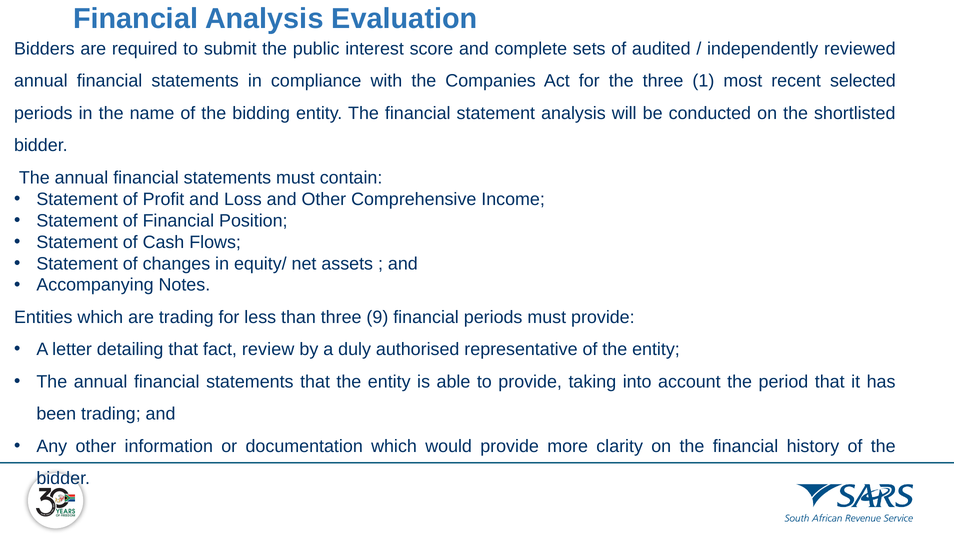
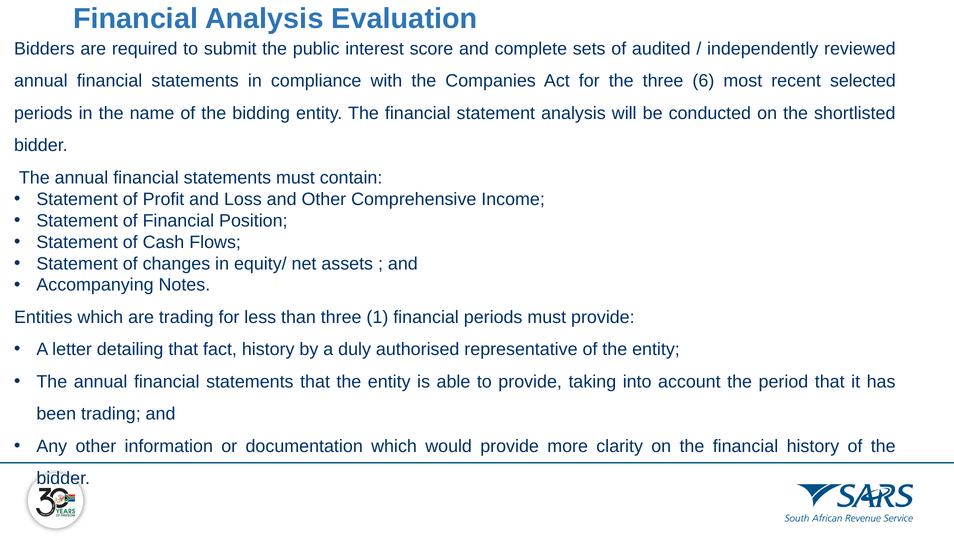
1: 1 -> 6
9: 9 -> 1
fact review: review -> history
